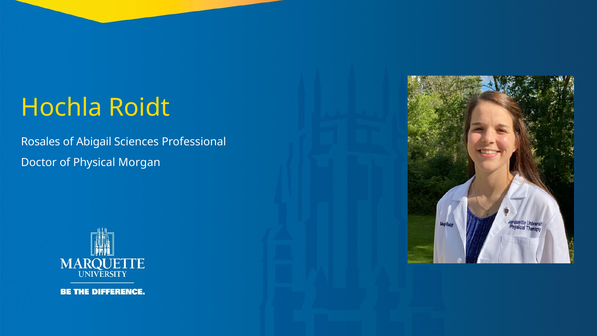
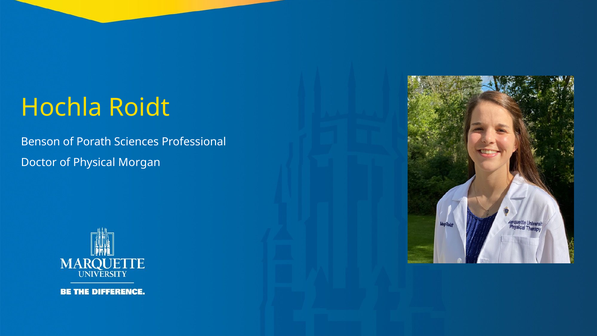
Rosales: Rosales -> Benson
Abigail: Abigail -> Porath
